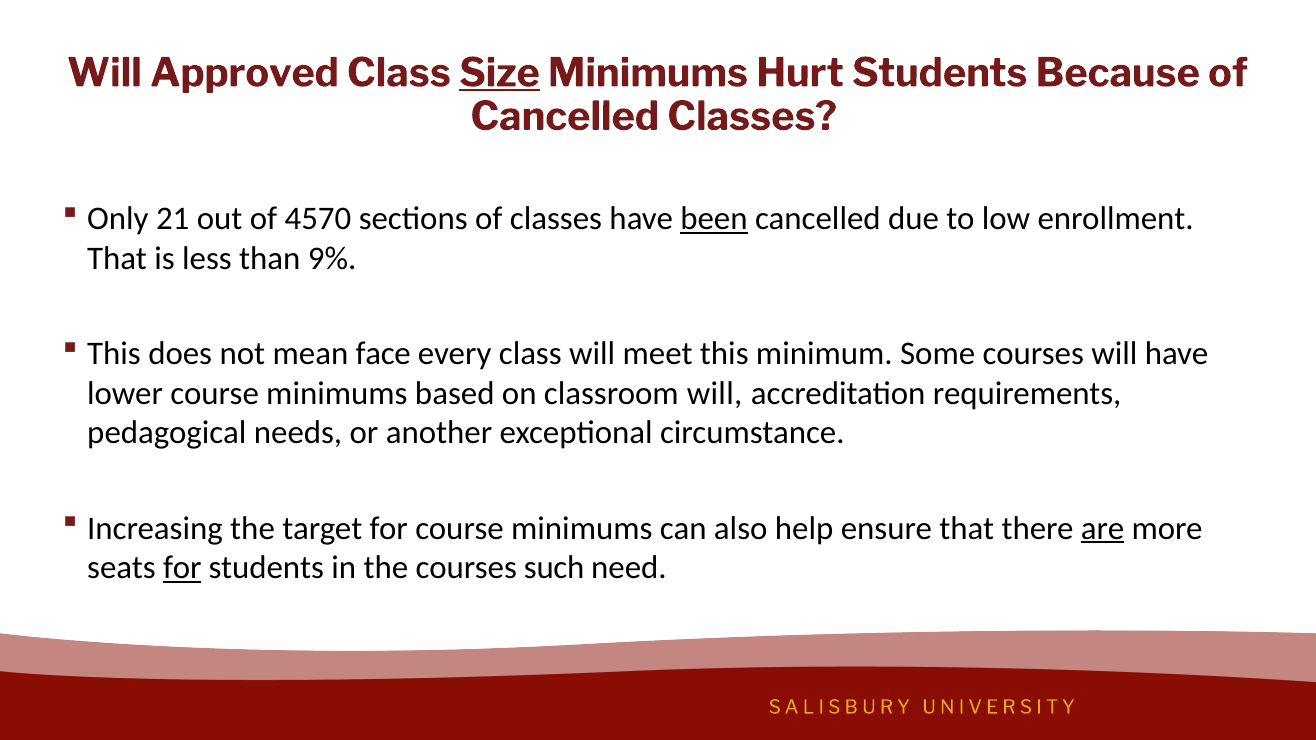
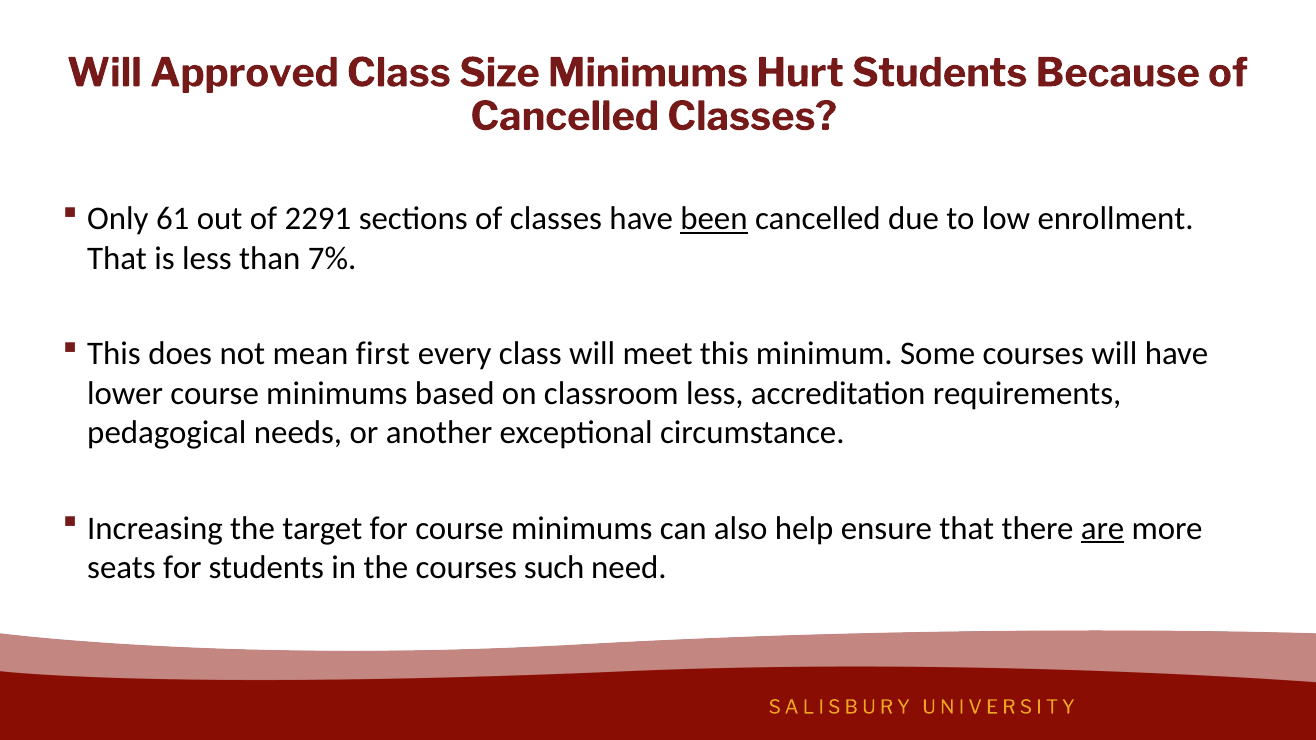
Size underline: present -> none
21: 21 -> 61
4570: 4570 -> 2291
9%: 9% -> 7%
face: face -> first
classroom will: will -> less
for at (182, 568) underline: present -> none
